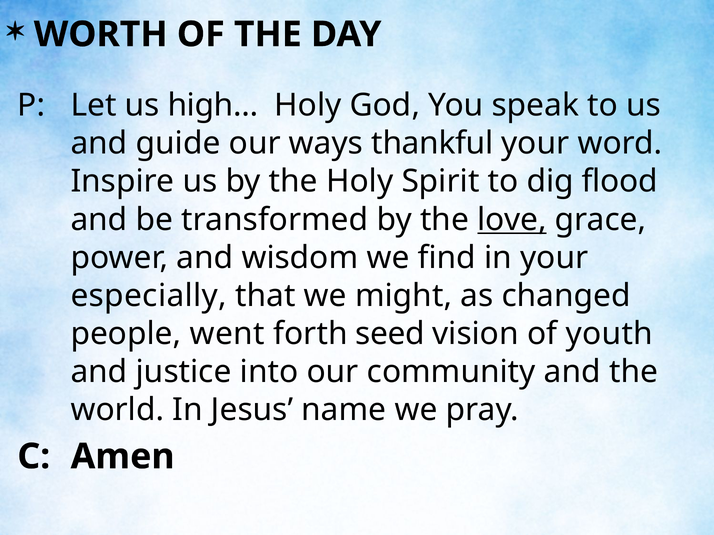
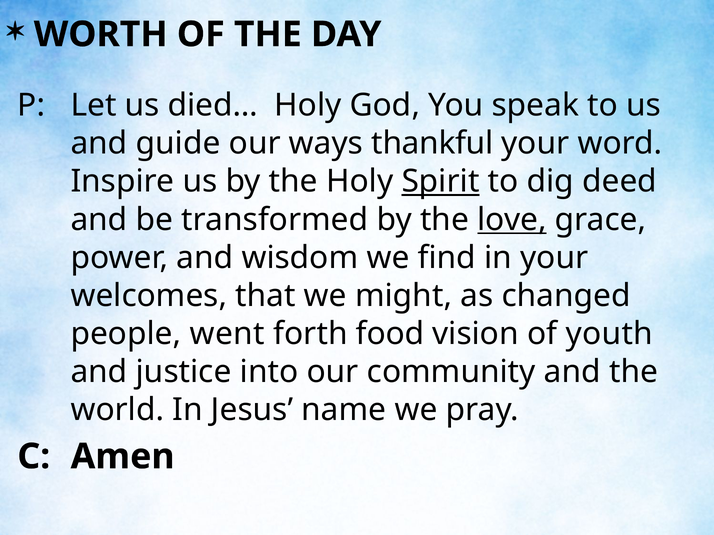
high…: high… -> died…
Spirit underline: none -> present
flood: flood -> deed
especially: especially -> welcomes
seed: seed -> food
